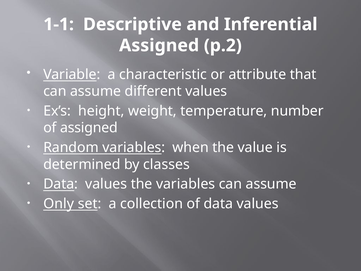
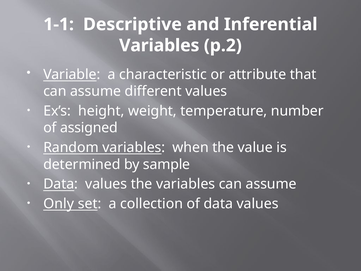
Assigned at (159, 45): Assigned -> Variables
classes: classes -> sample
